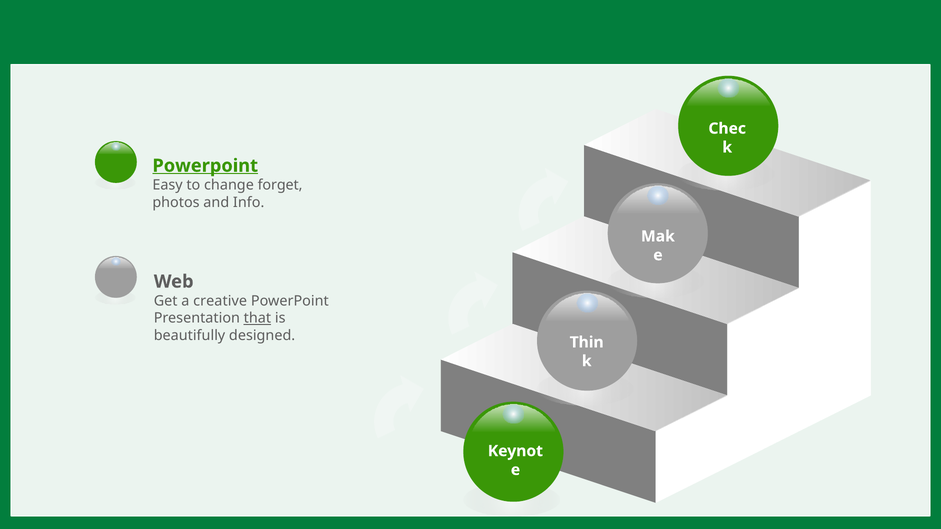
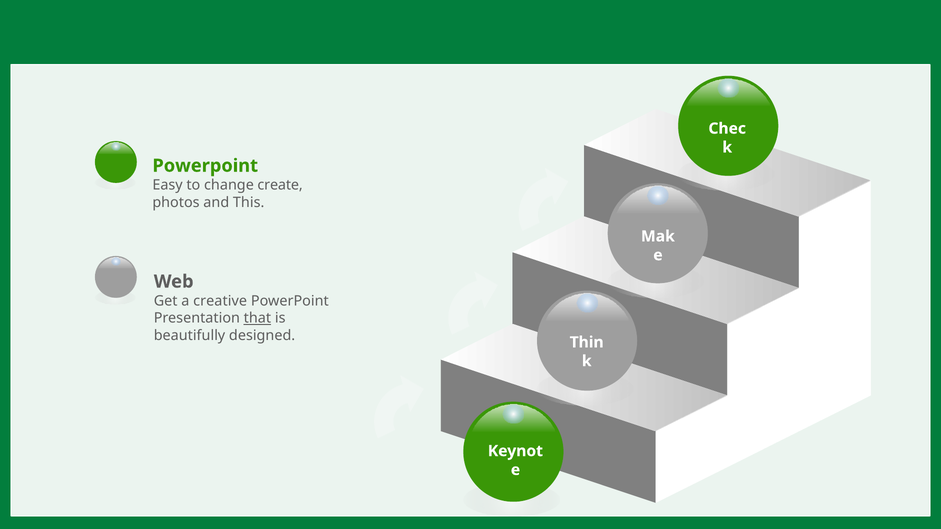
Powerpoint at (205, 166) underline: present -> none
forget: forget -> create
Info: Info -> This
